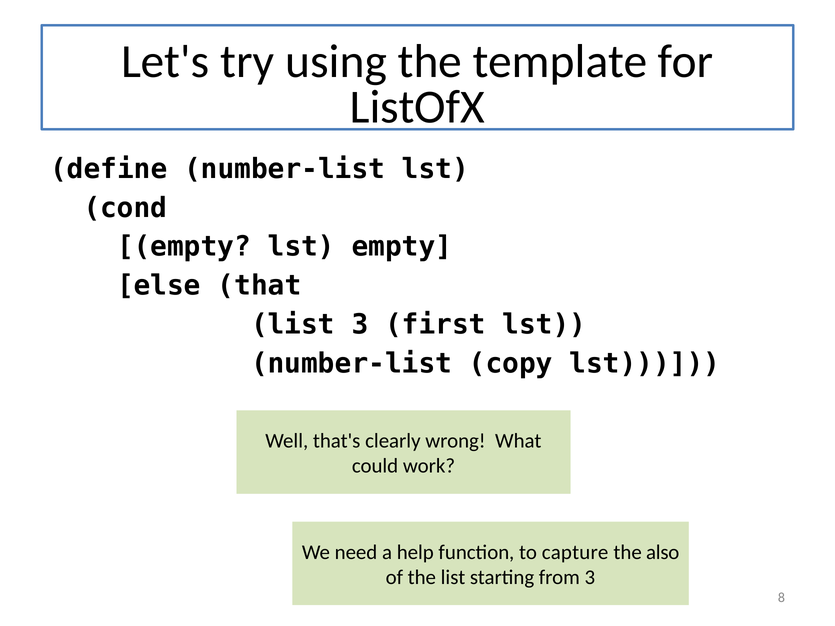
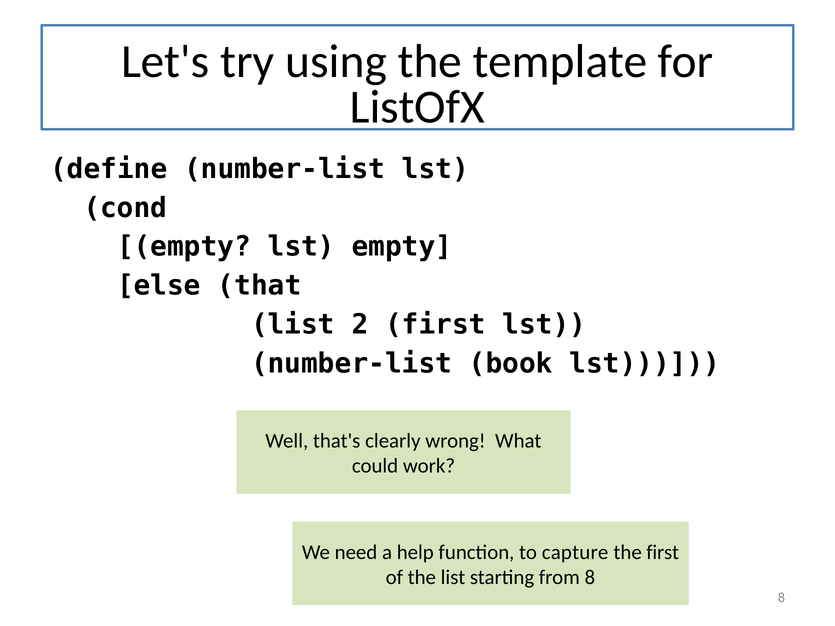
list 3: 3 -> 2
copy: copy -> book
the also: also -> first
from 3: 3 -> 8
